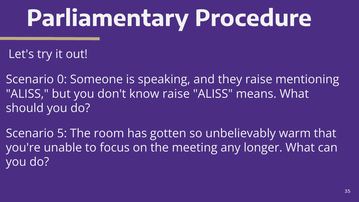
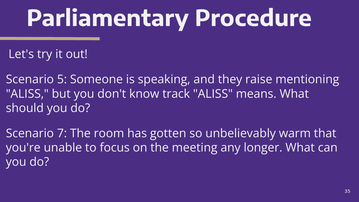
0: 0 -> 5
know raise: raise -> track
5: 5 -> 7
